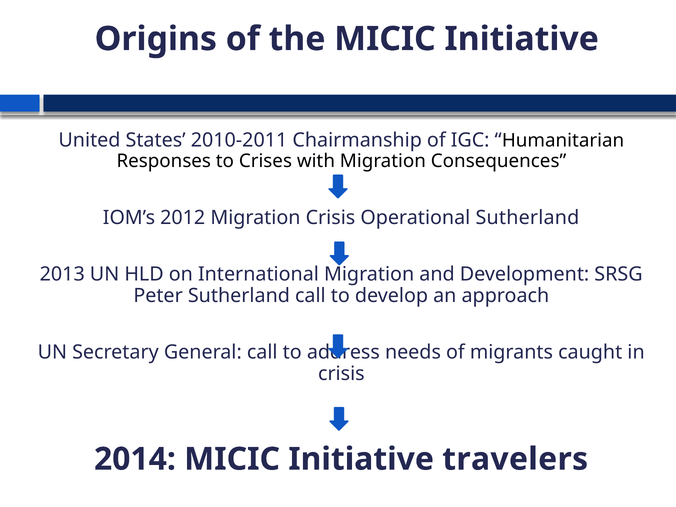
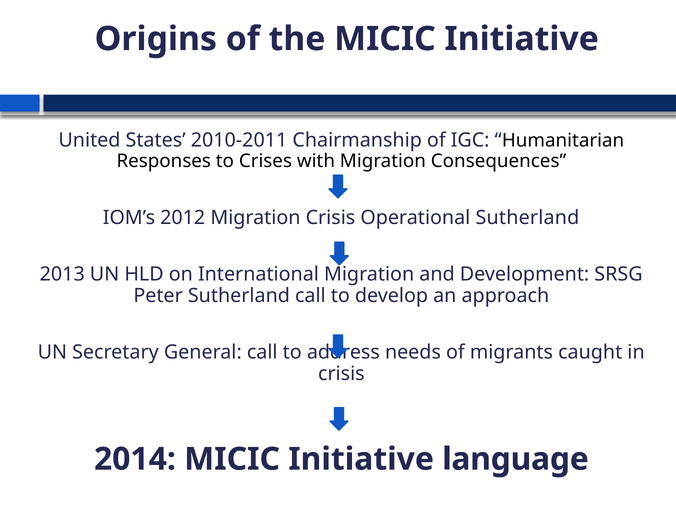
travelers: travelers -> language
